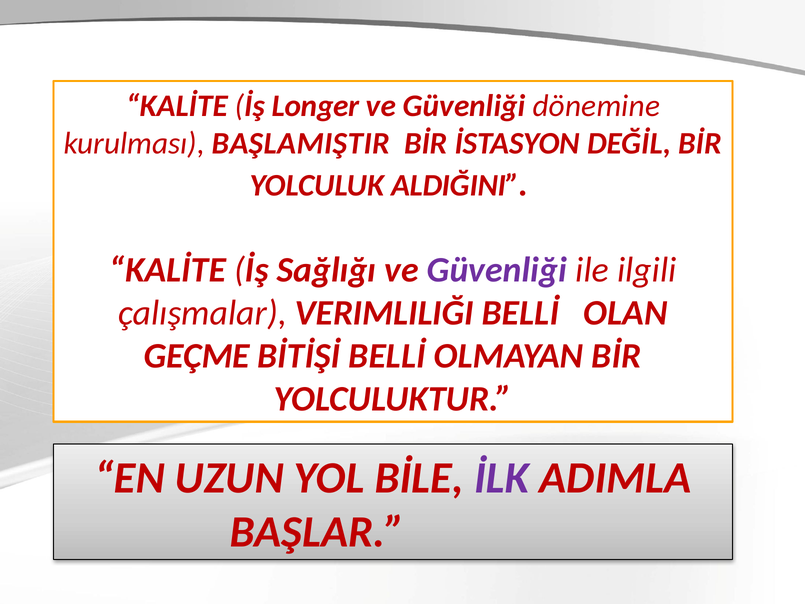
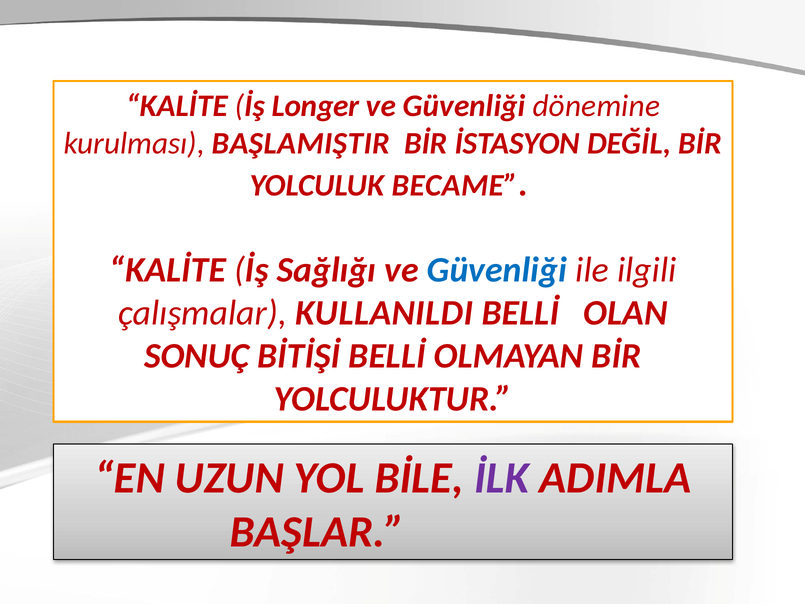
ALDIĞINI: ALDIĞINI -> BECAME
Güvenliği at (497, 270) colour: purple -> blue
VERIMLILIĞI: VERIMLILIĞI -> KULLANILDI
GEÇME: GEÇME -> SONUÇ
